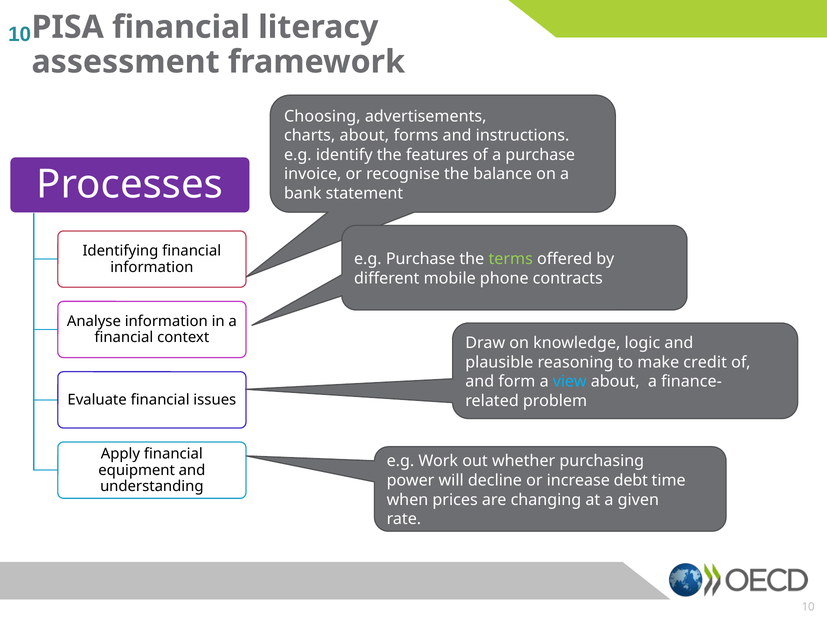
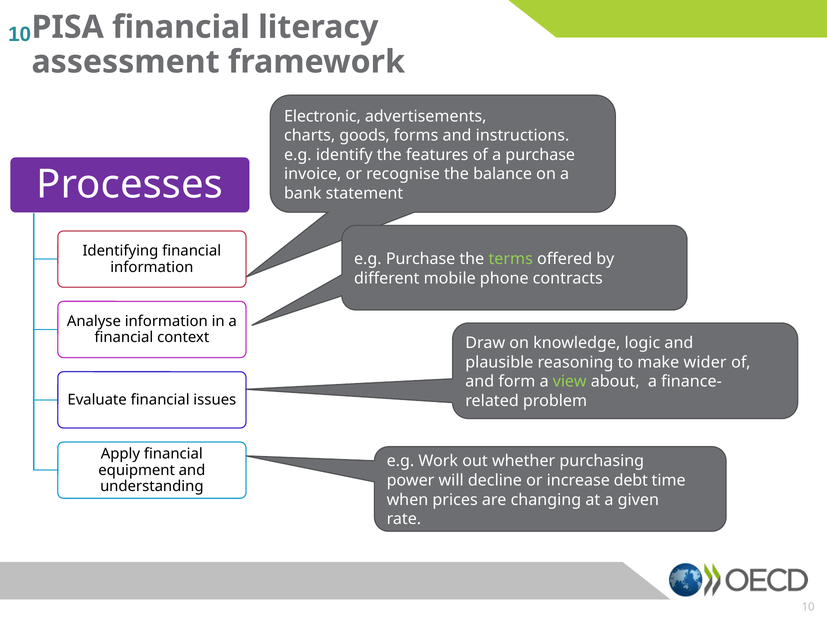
Choosing: Choosing -> Electronic
charts about: about -> goods
credit: credit -> wider
view colour: light blue -> light green
